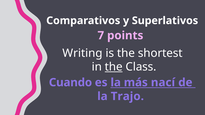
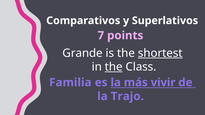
Writing: Writing -> Grande
shortest underline: none -> present
Cuando: Cuando -> Familia
nací: nací -> vivir
